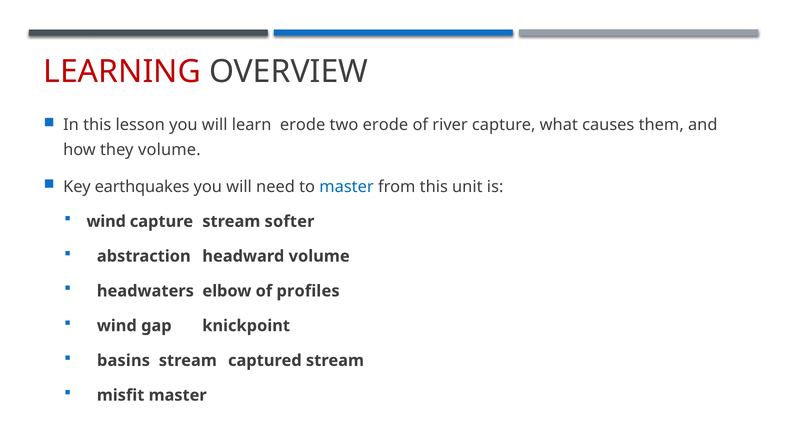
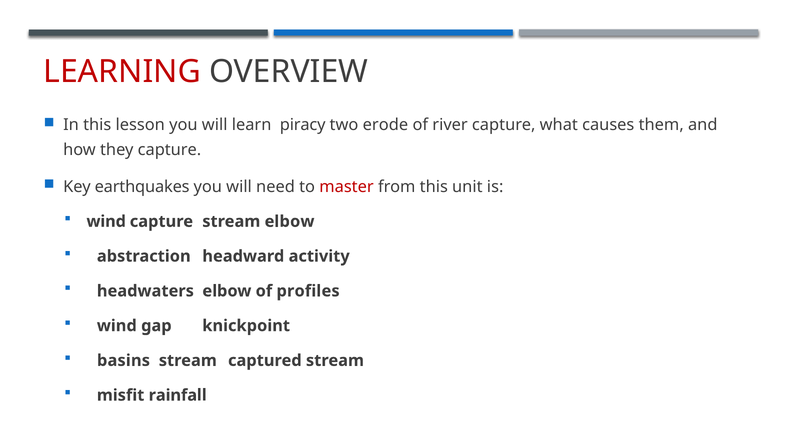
learn erode: erode -> piracy
they volume: volume -> capture
master at (347, 187) colour: blue -> red
stream softer: softer -> elbow
headward volume: volume -> activity
misfit master: master -> rainfall
